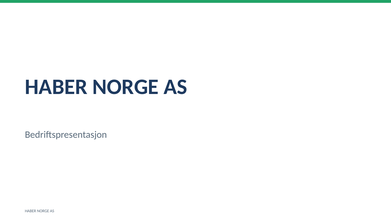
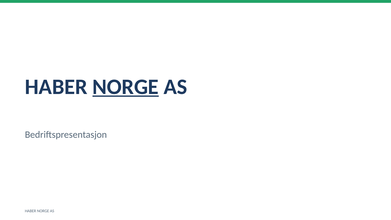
NORGE at (126, 87) underline: none -> present
